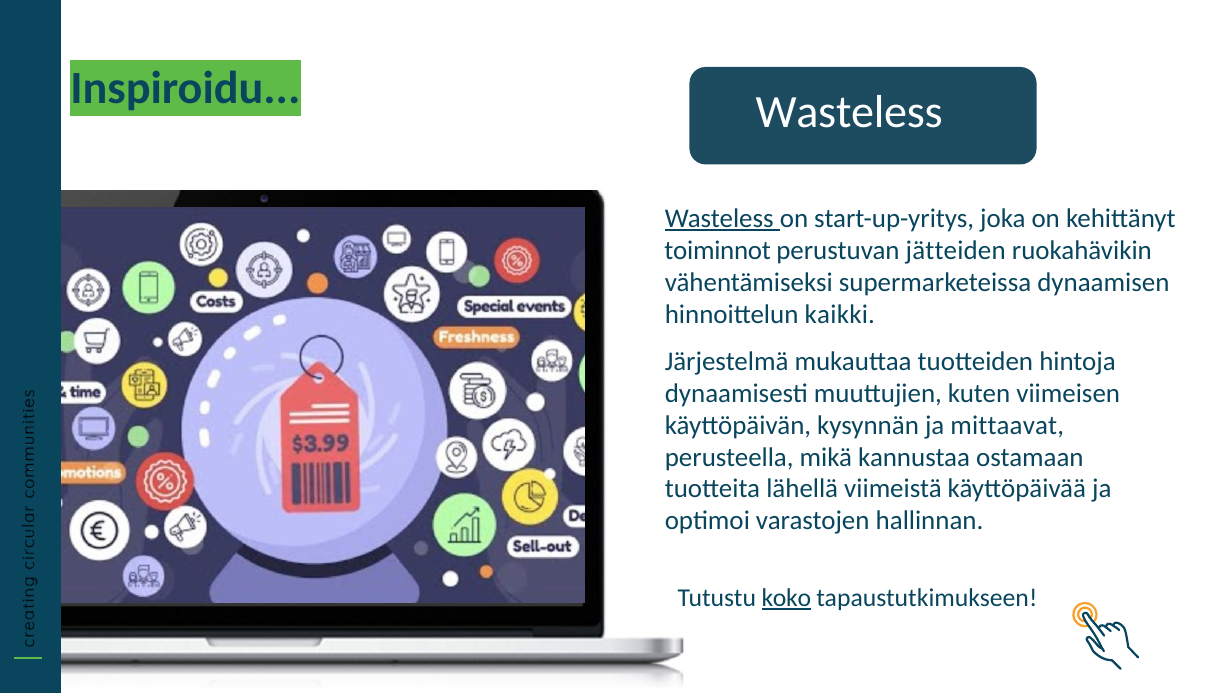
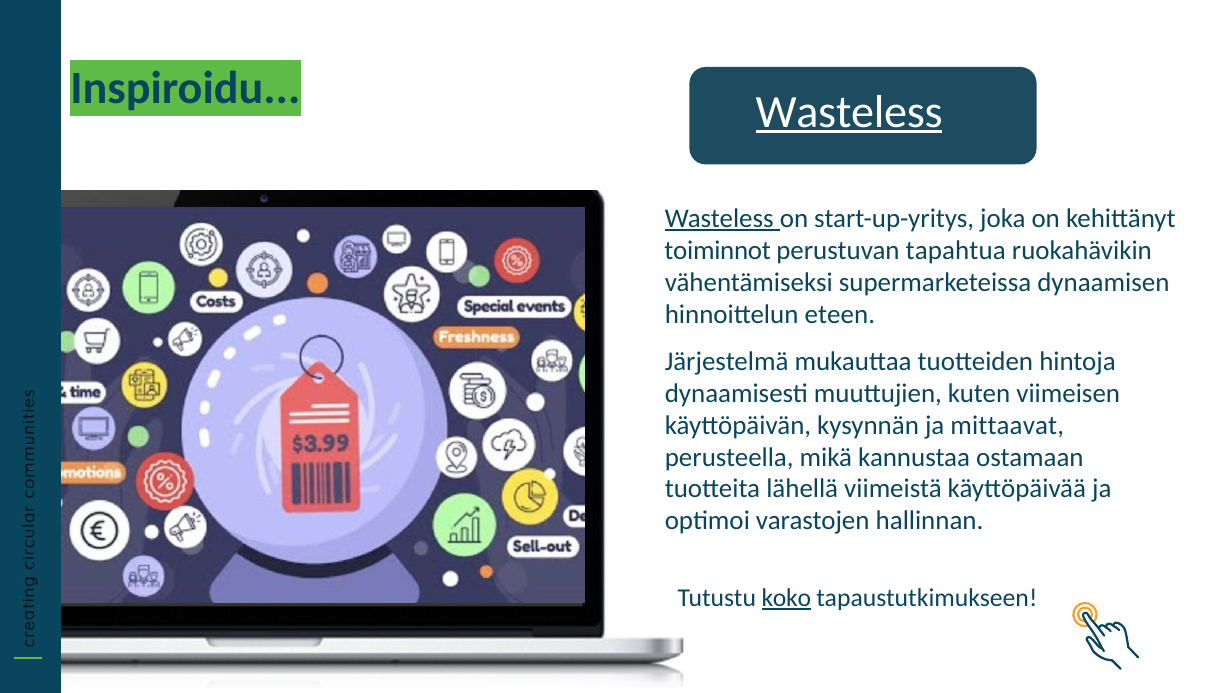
Wasteless at (849, 112) underline: none -> present
jätteiden: jätteiden -> tapahtua
kaikki: kaikki -> eteen
